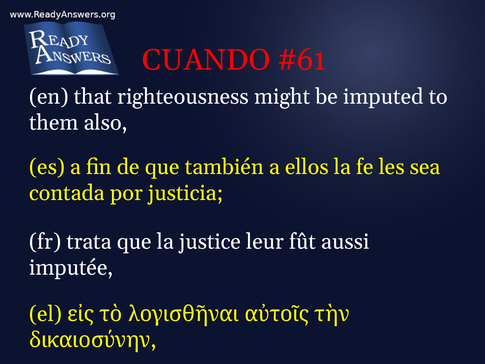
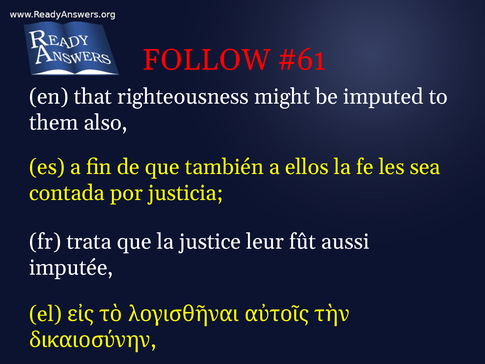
CUANDO: CUANDO -> FOLLOW
